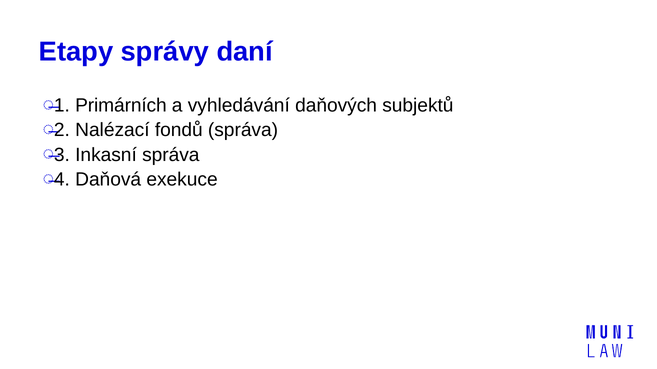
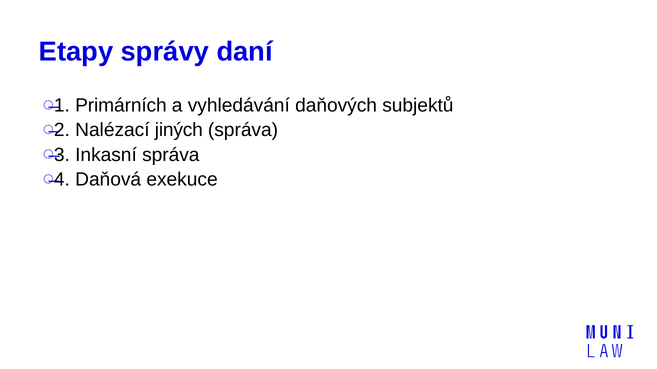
fondů: fondů -> jiných
